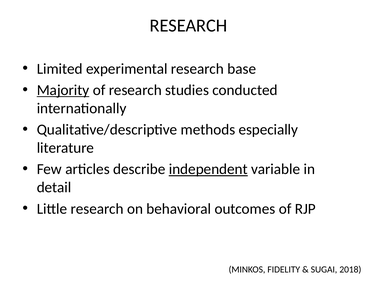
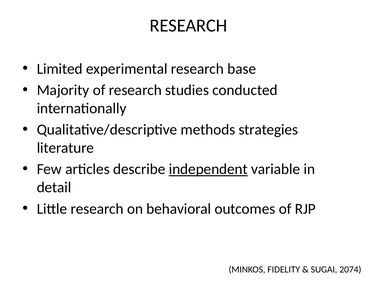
Majority underline: present -> none
especially: especially -> strategies
2018: 2018 -> 2074
